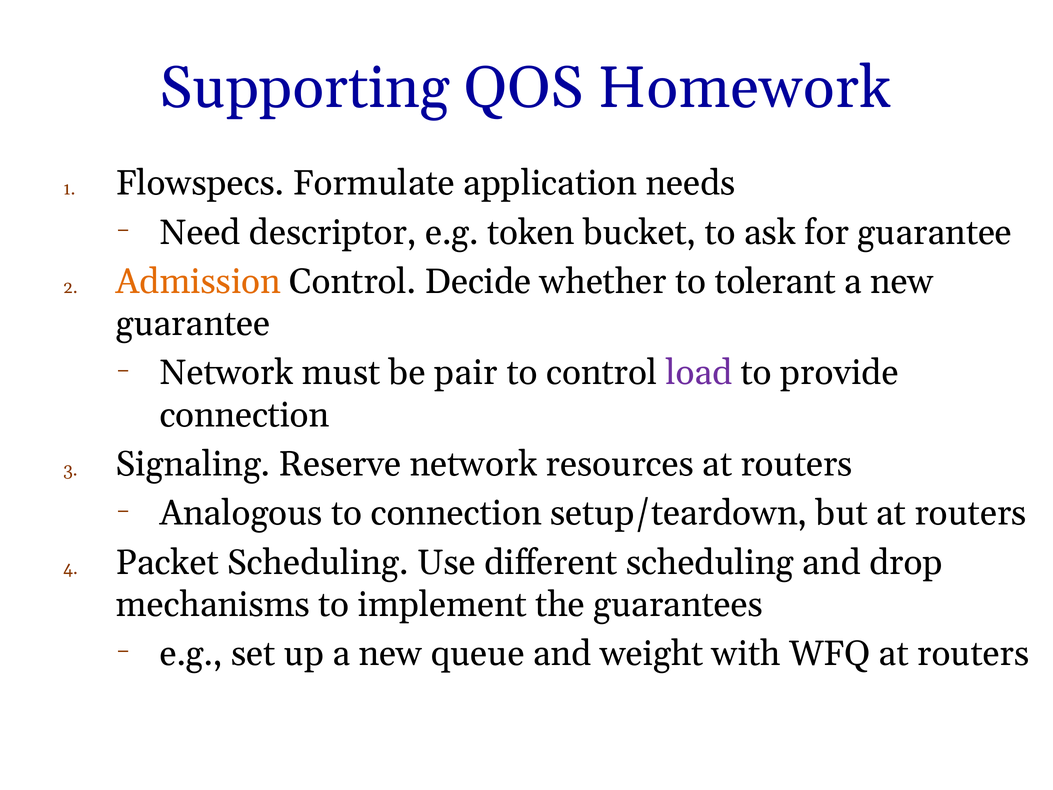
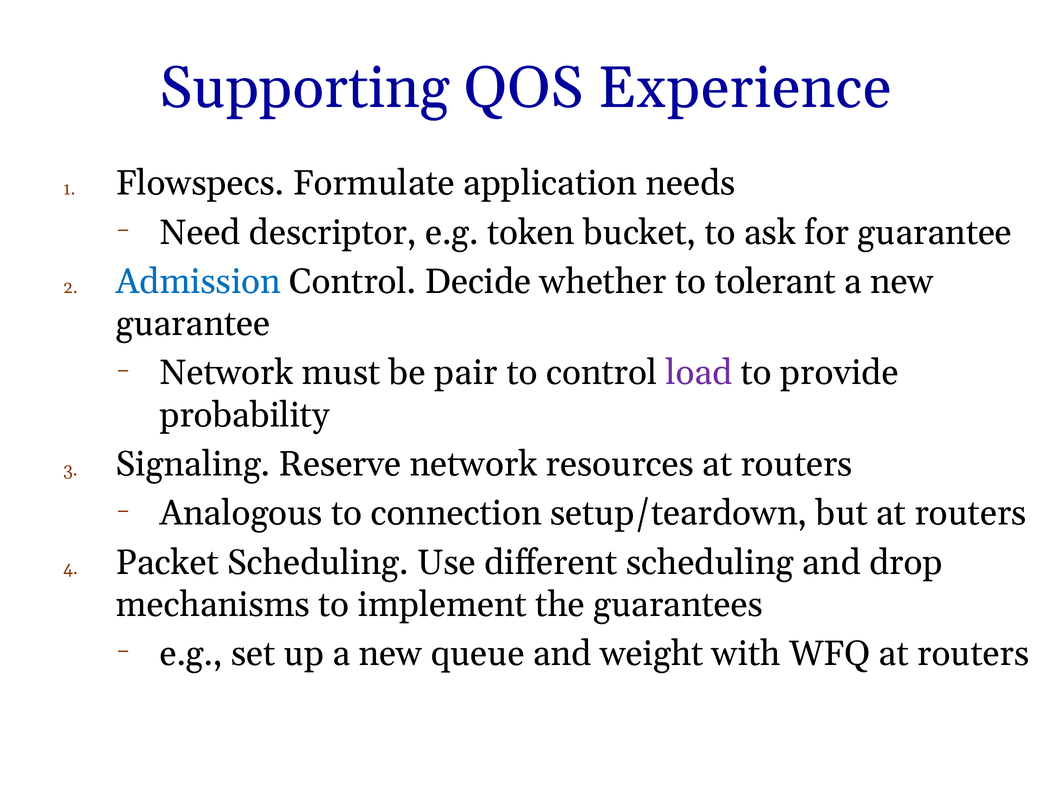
Homework: Homework -> Experience
Admission colour: orange -> blue
connection at (245, 415): connection -> probability
